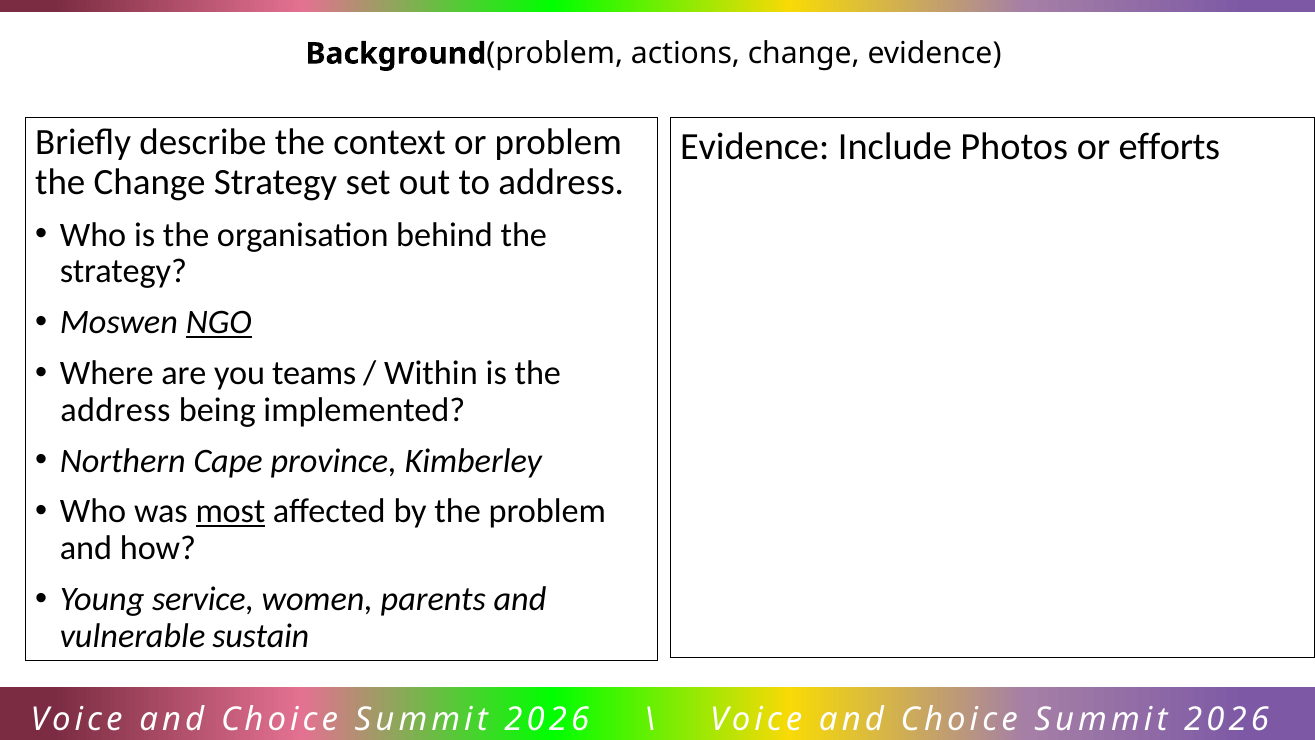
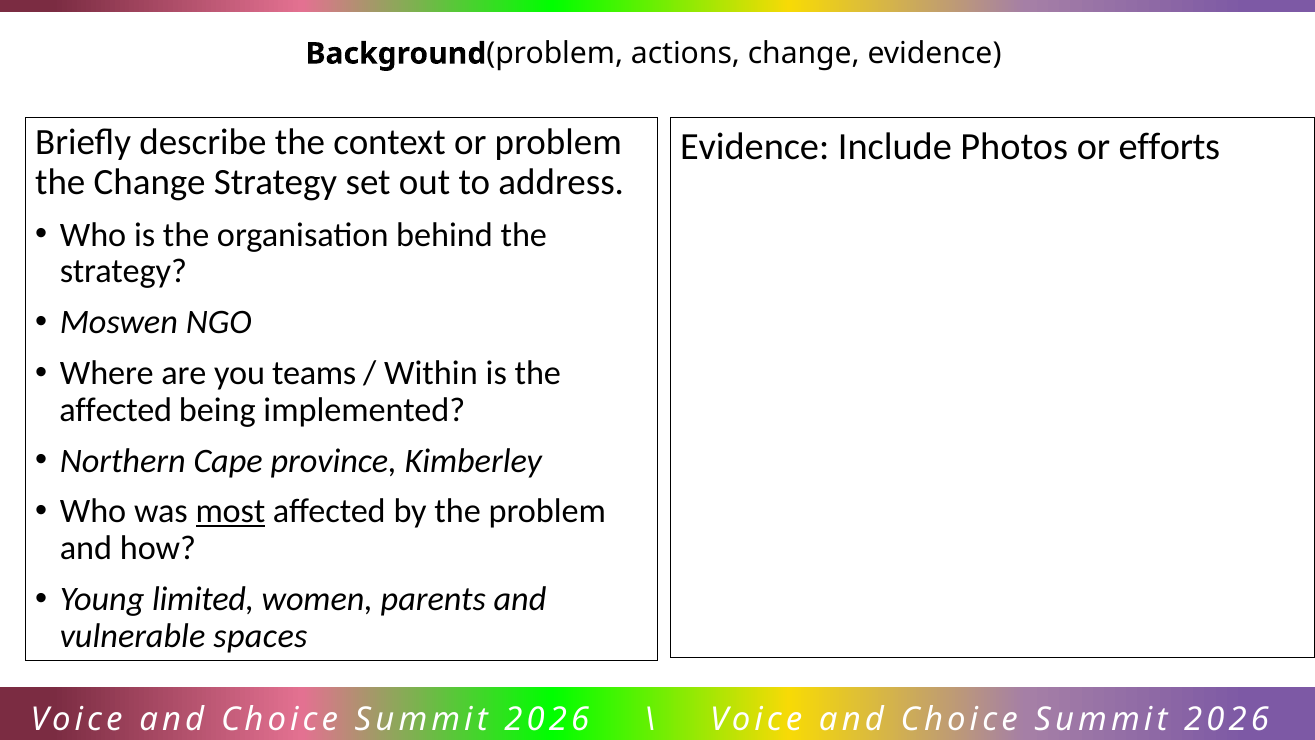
NGO underline: present -> none
address at (115, 410): address -> affected
service: service -> limited
sustain: sustain -> spaces
